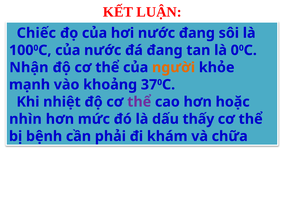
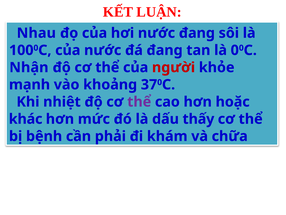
Chiếc: Chiếc -> Nhau
người colour: orange -> red
nhìn: nhìn -> khác
